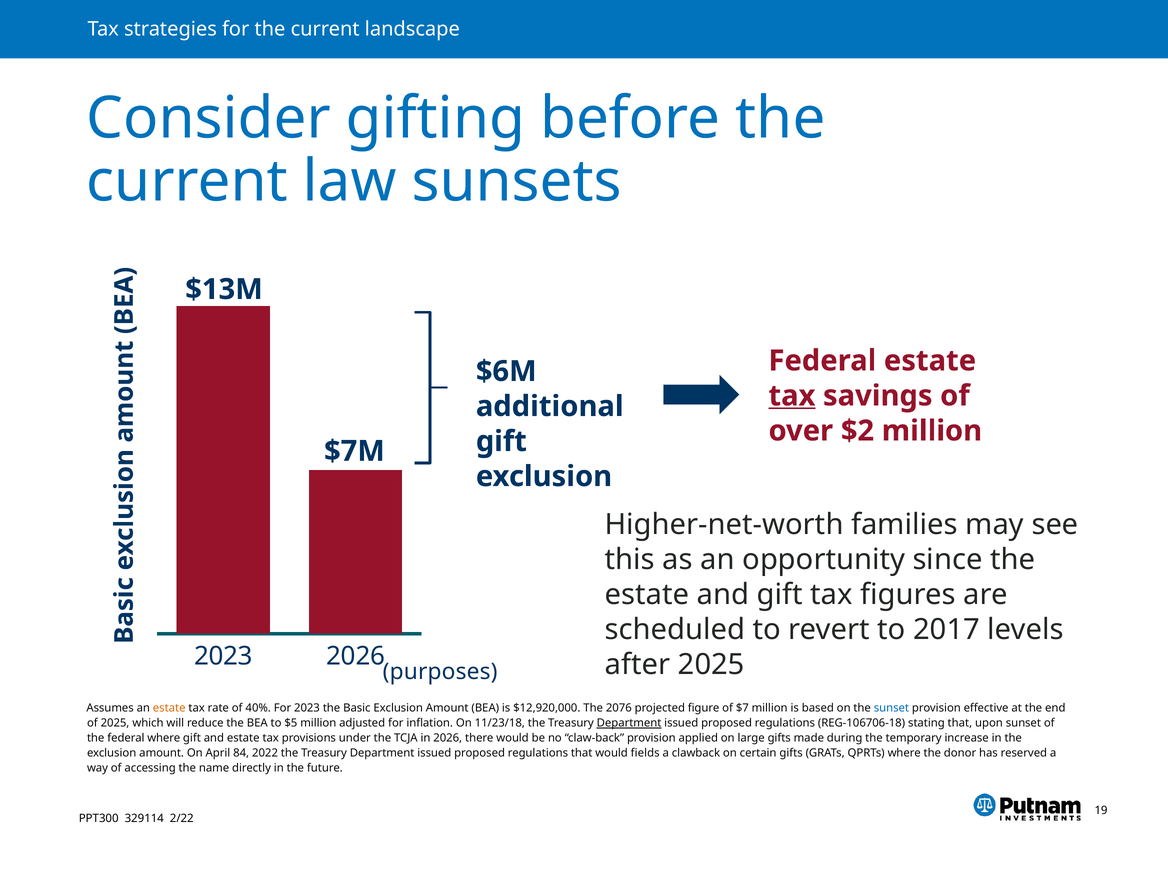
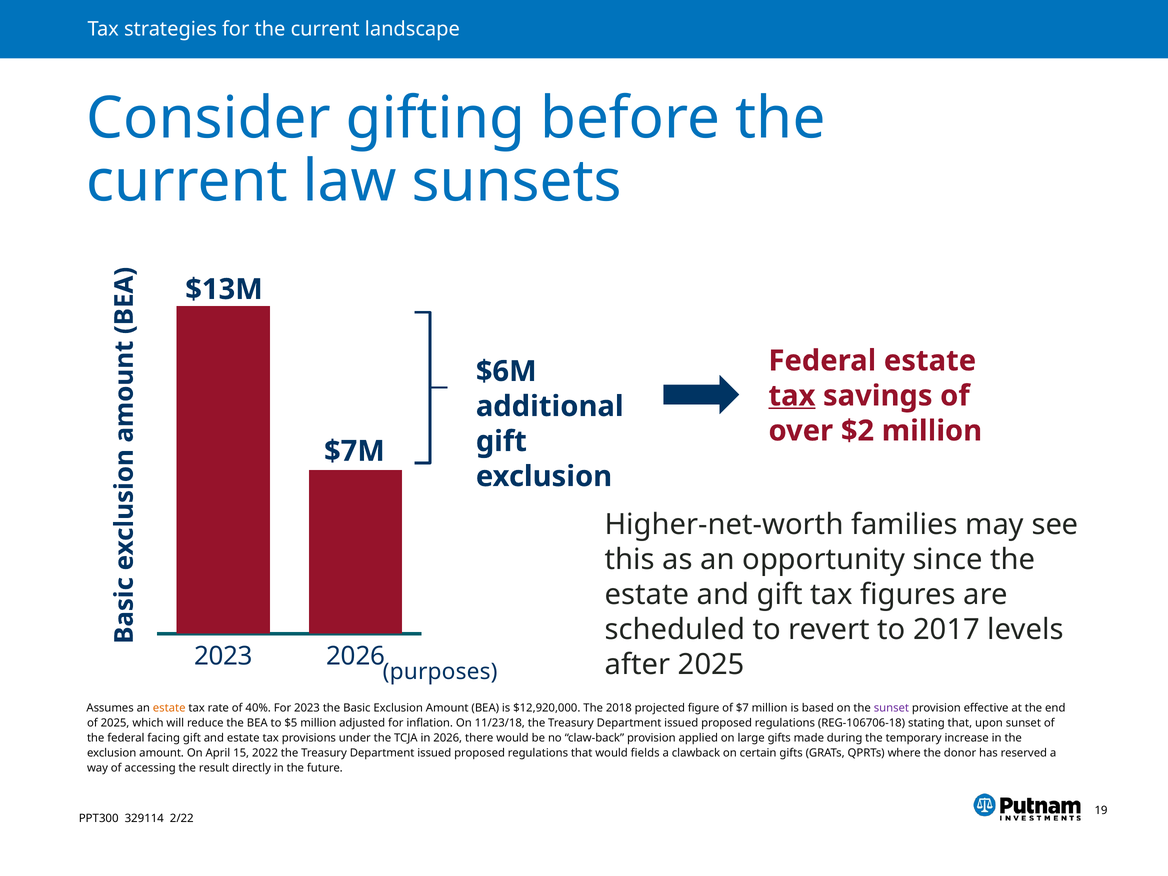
2076: 2076 -> 2018
sunset at (891, 708) colour: blue -> purple
Department at (629, 723) underline: present -> none
federal where: where -> facing
84: 84 -> 15
name: name -> result
